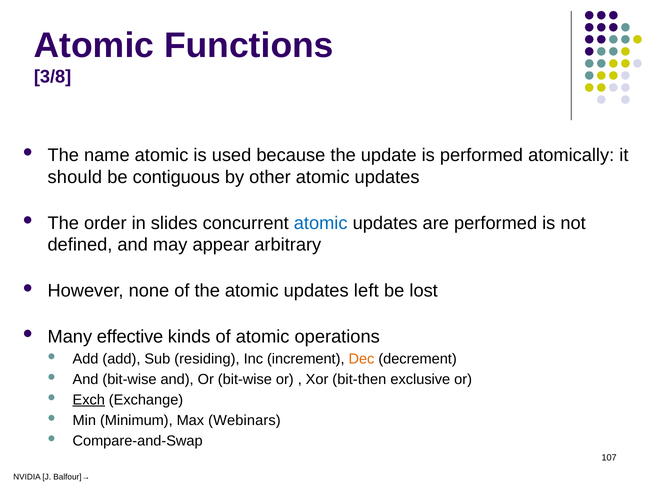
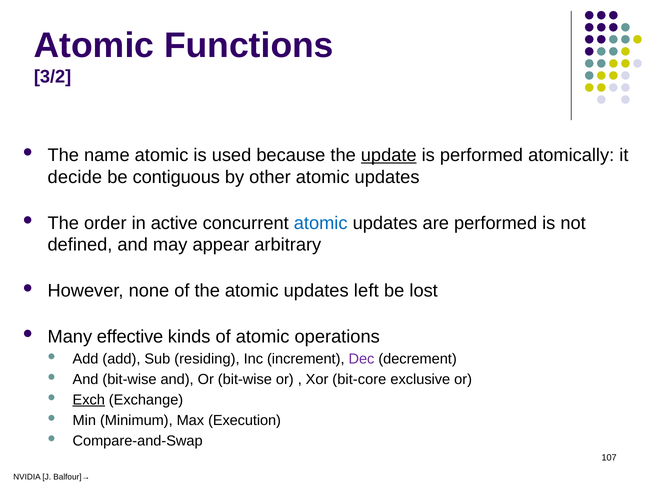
3/8: 3/8 -> 3/2
update underline: none -> present
should: should -> decide
slides: slides -> active
Dec colour: orange -> purple
bit-then: bit-then -> bit-core
Webinars: Webinars -> Execution
